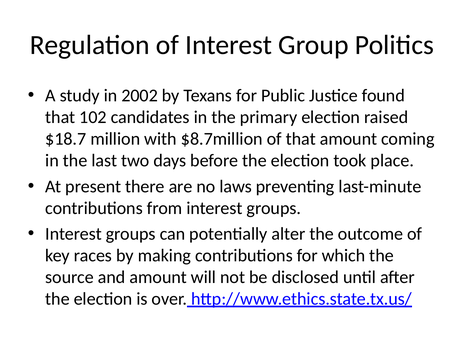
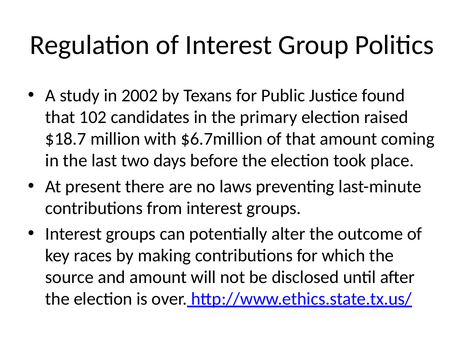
$8.7million: $8.7million -> $6.7million
